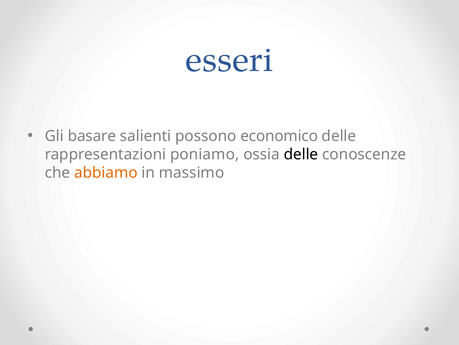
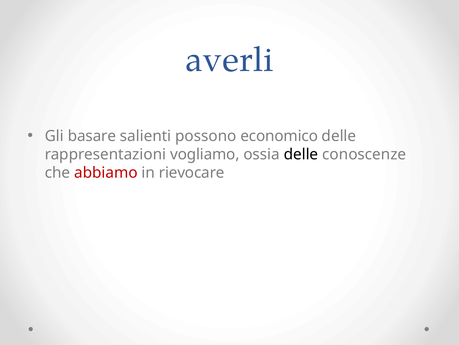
esseri: esseri -> averli
poniamo: poniamo -> vogliamo
abbiamo colour: orange -> red
massimo: massimo -> rievocare
